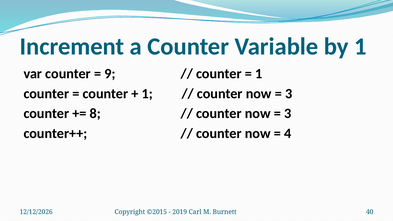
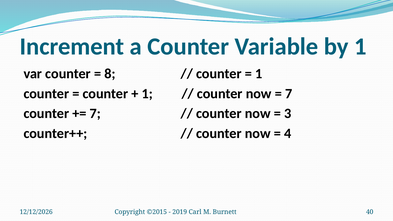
9: 9 -> 8
3 at (289, 94): 3 -> 7
8 at (95, 114): 8 -> 7
